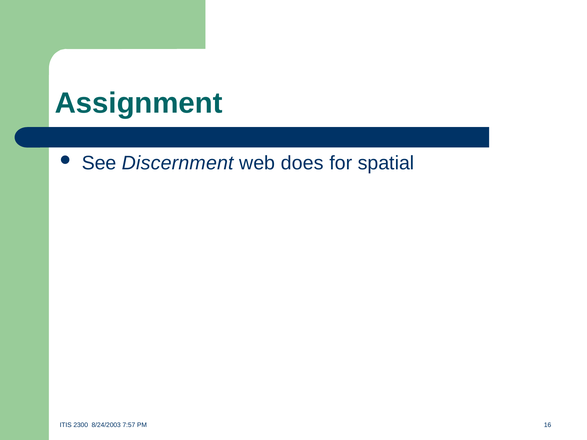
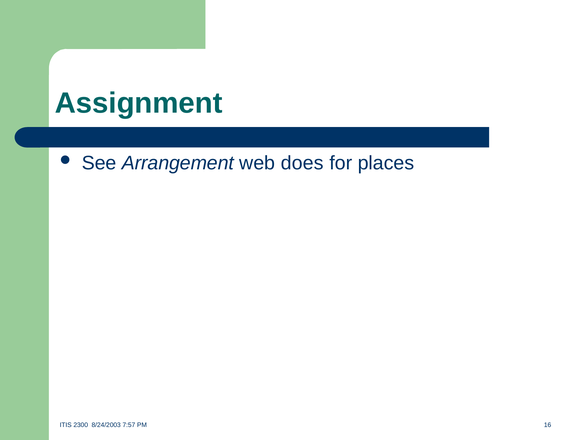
Discernment: Discernment -> Arrangement
spatial: spatial -> places
